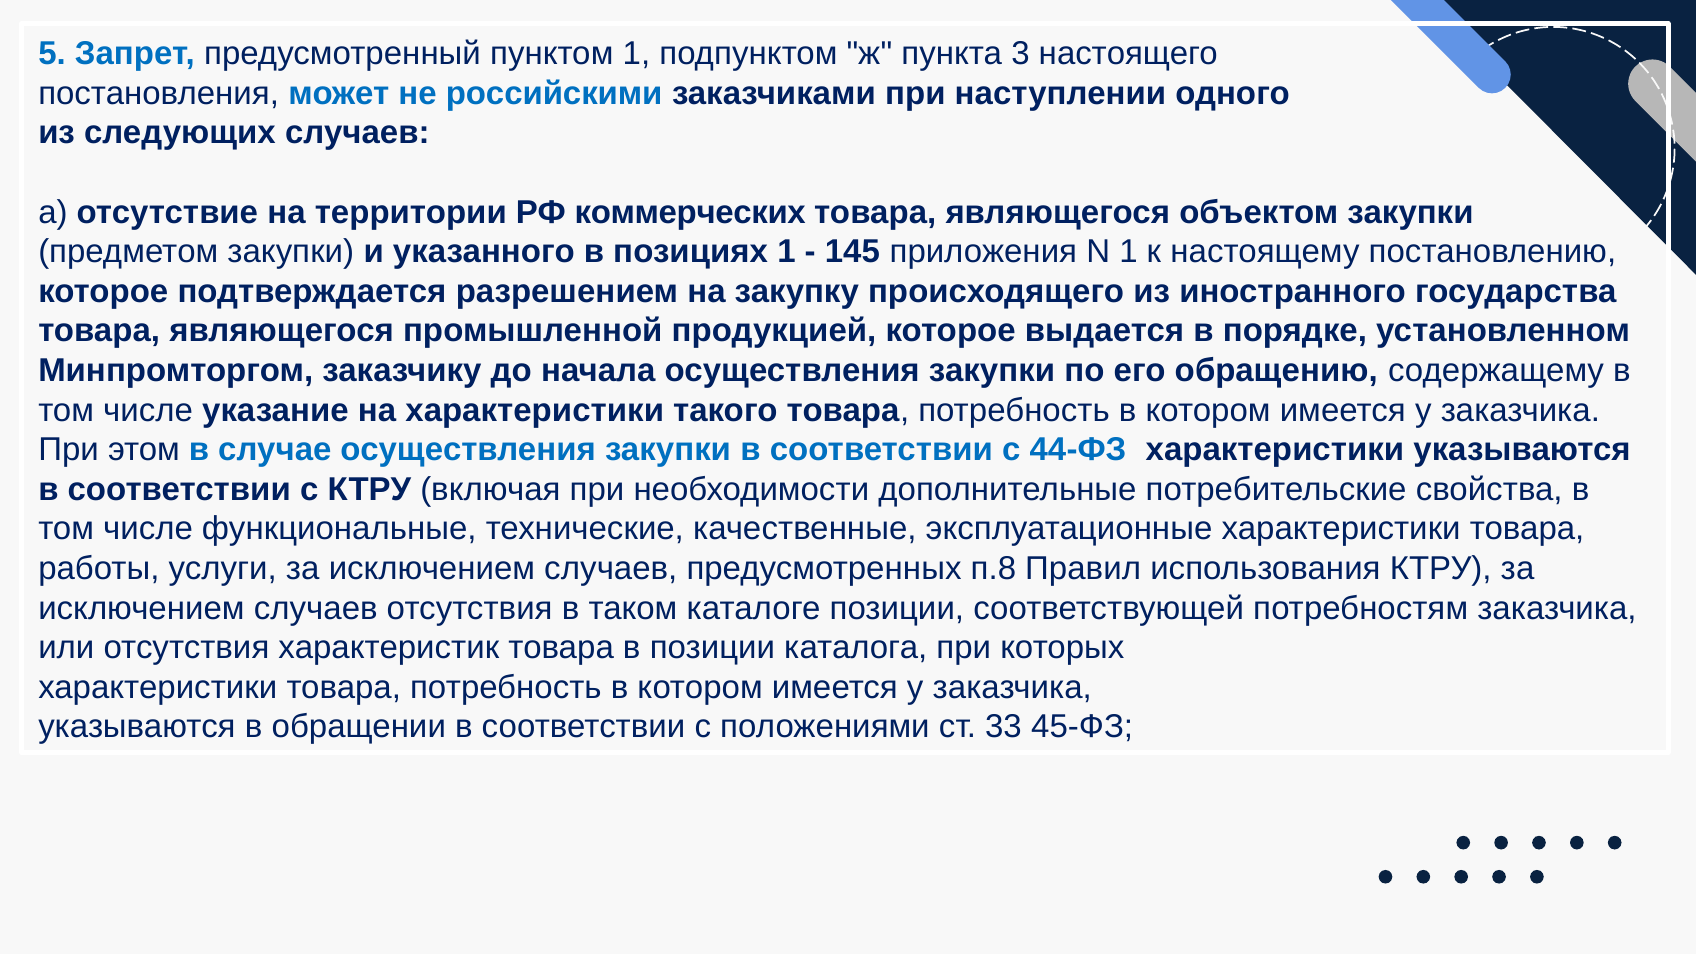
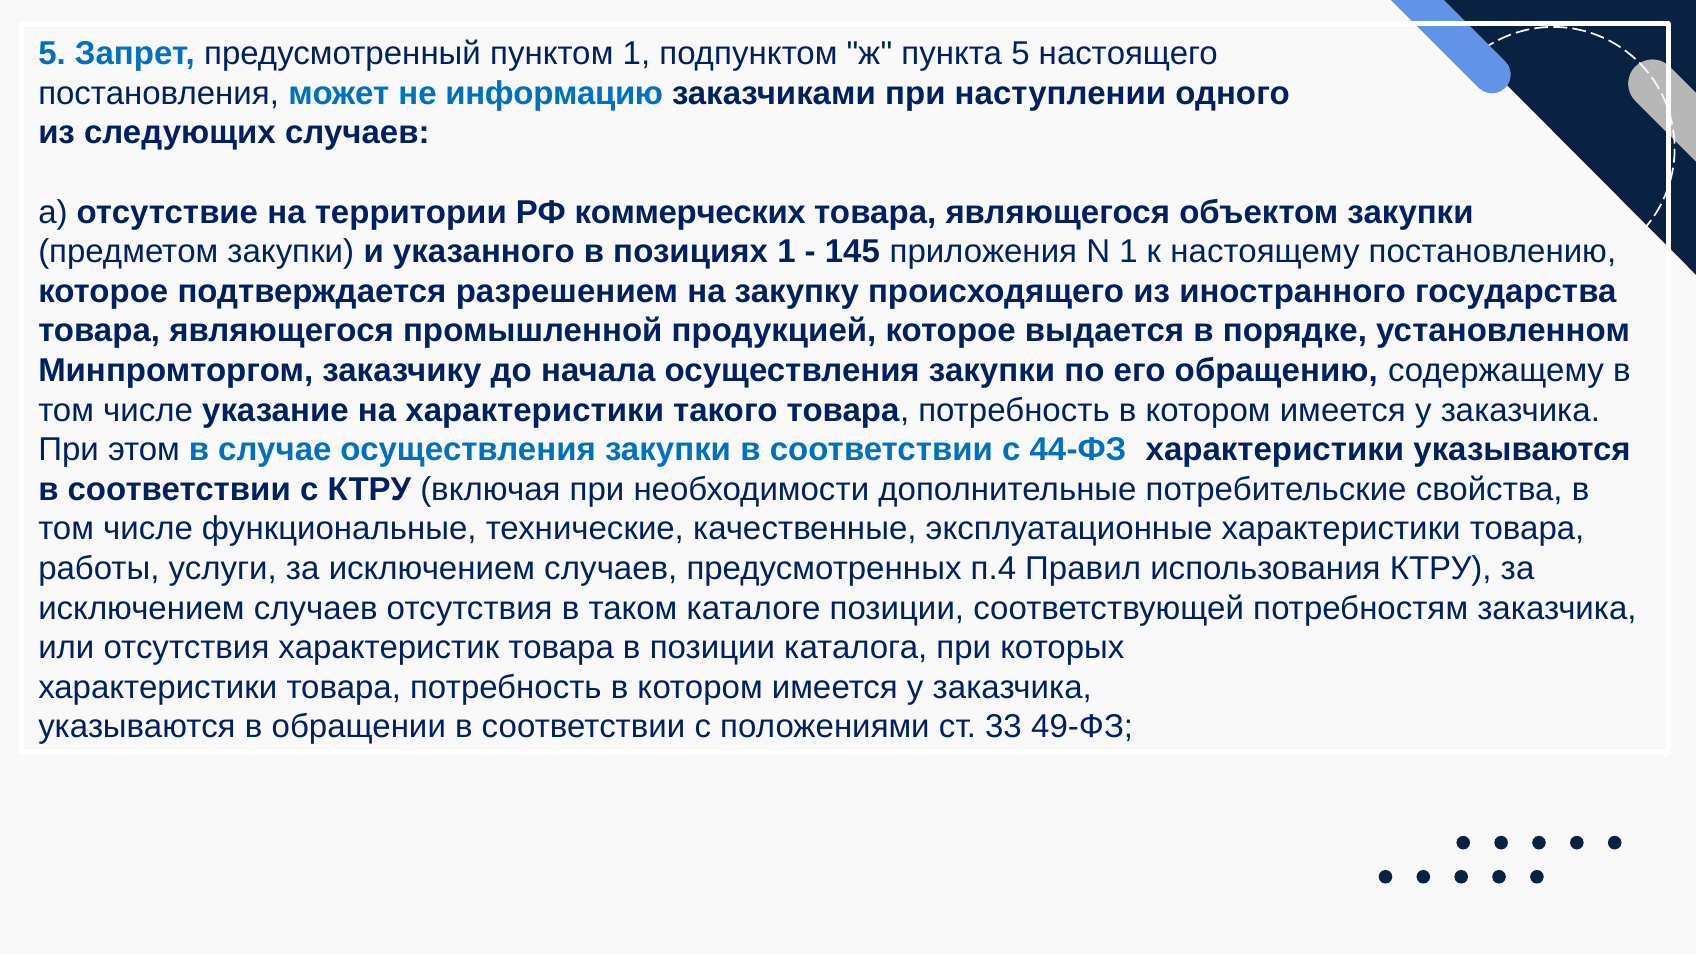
пункта 3: 3 -> 5
российскими: российскими -> информацию
п.8: п.8 -> п.4
45-ФЗ: 45-ФЗ -> 49-ФЗ
